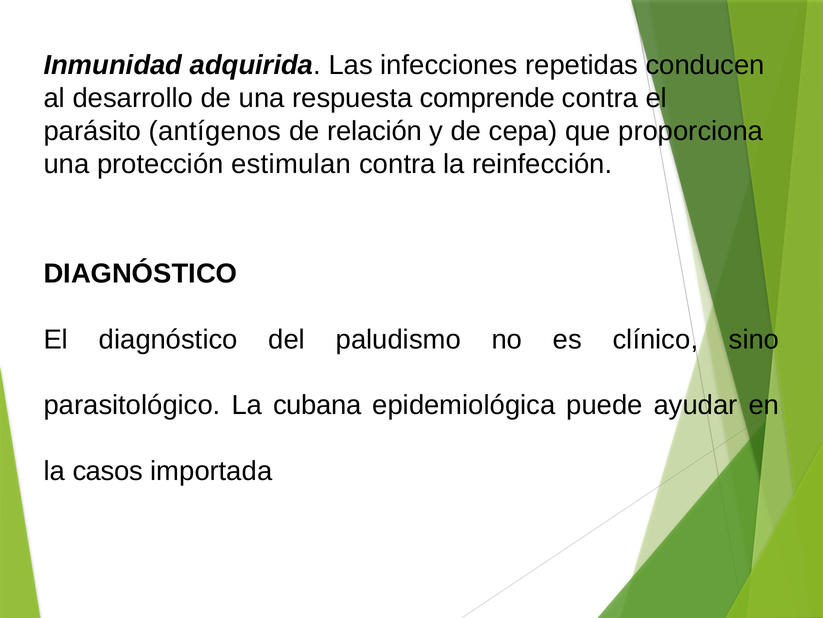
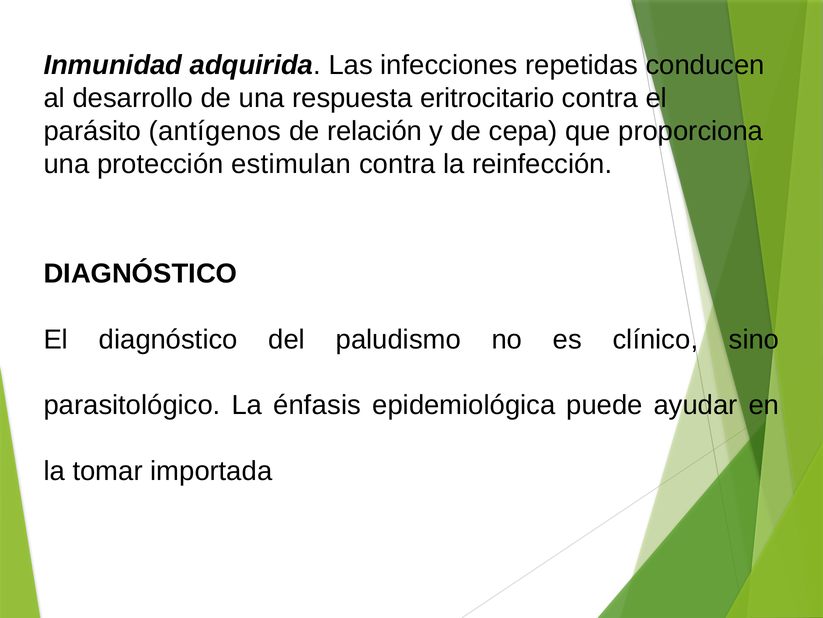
comprende: comprende -> eritrocitario
cubana: cubana -> énfasis
casos: casos -> tomar
